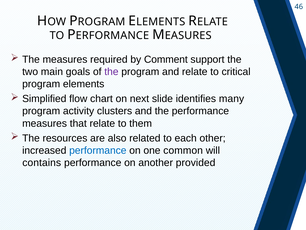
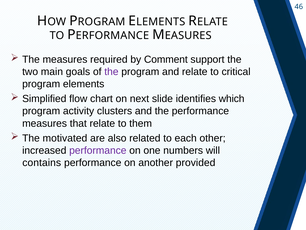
many: many -> which
resources: resources -> motivated
performance at (98, 150) colour: blue -> purple
common: common -> numbers
